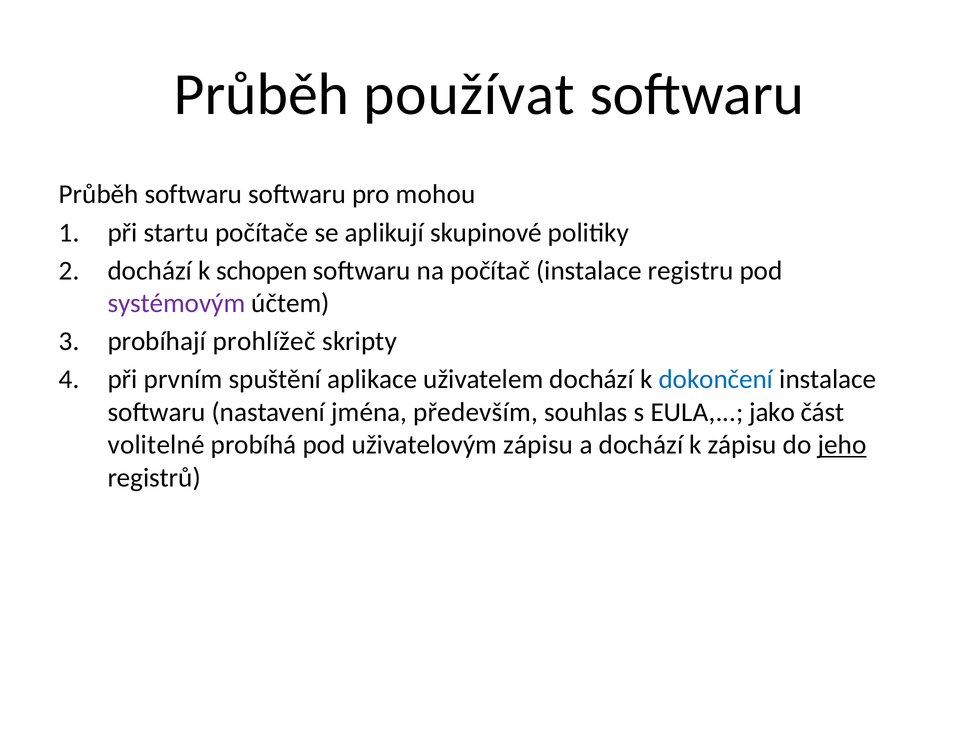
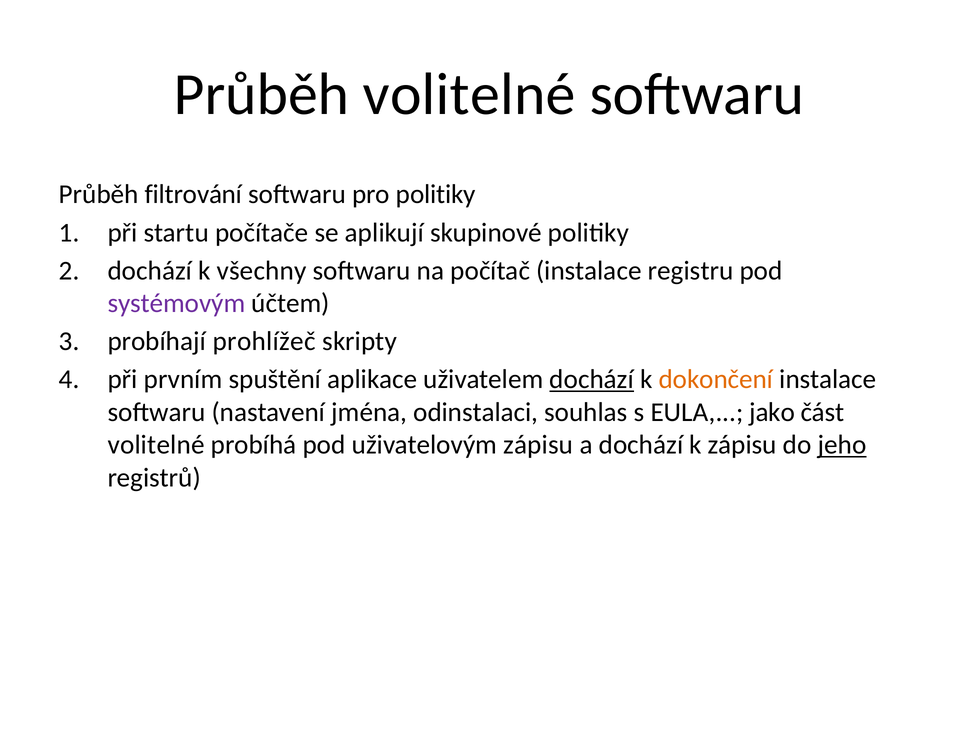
Průběh používat: používat -> volitelné
Průběh softwaru: softwaru -> filtrování
pro mohou: mohou -> politiky
schopen: schopen -> všechny
dochází at (592, 380) underline: none -> present
dokončení colour: blue -> orange
především: především -> odinstalaci
